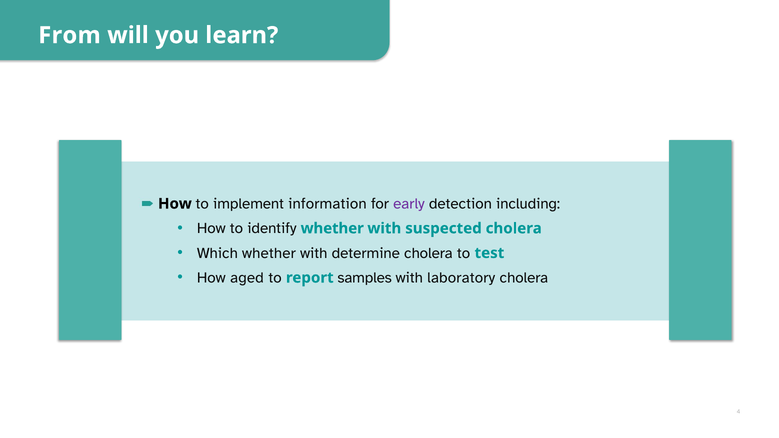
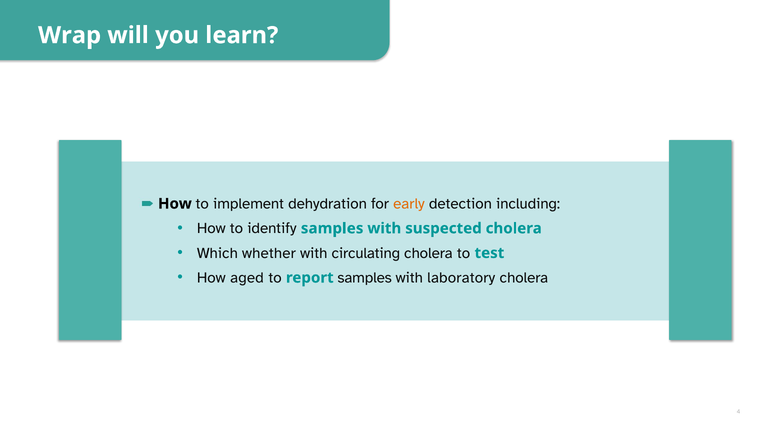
From: From -> Wrap
information: information -> dehydration
early colour: purple -> orange
identify whether: whether -> samples
determine: determine -> circulating
